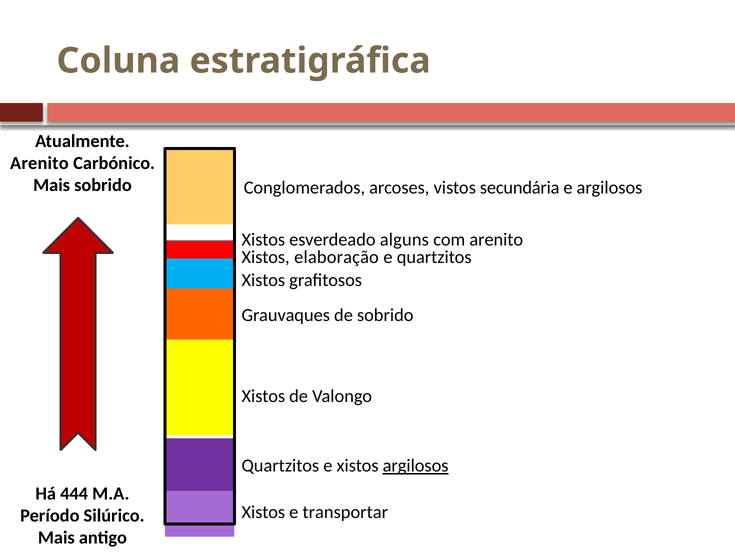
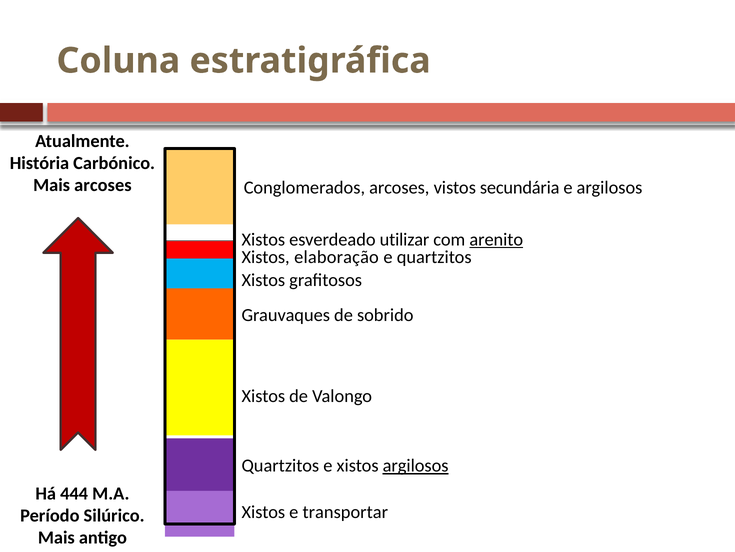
Arenito at (39, 163): Arenito -> História
Mais sobrido: sobrido -> arcoses
alguns: alguns -> utilizar
arenito at (496, 239) underline: none -> present
